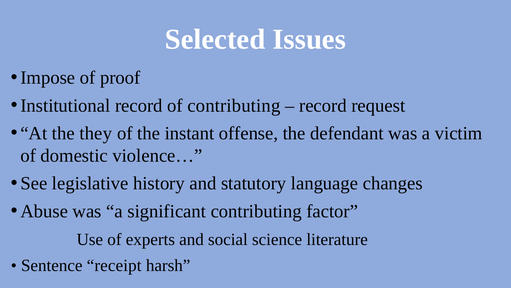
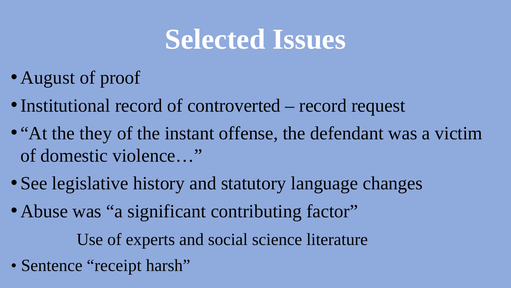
Impose: Impose -> August
of contributing: contributing -> controverted
